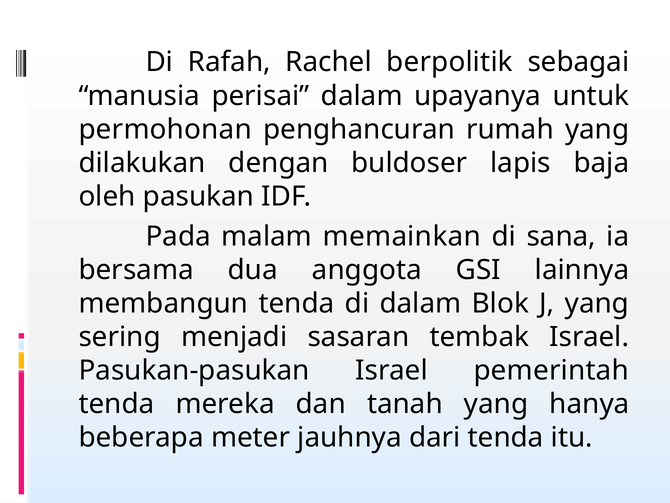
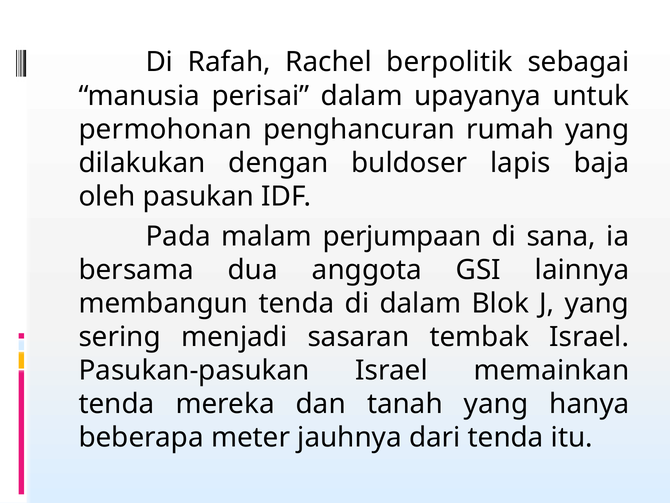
memainkan: memainkan -> perjumpaan
pemerintah: pemerintah -> memainkan
